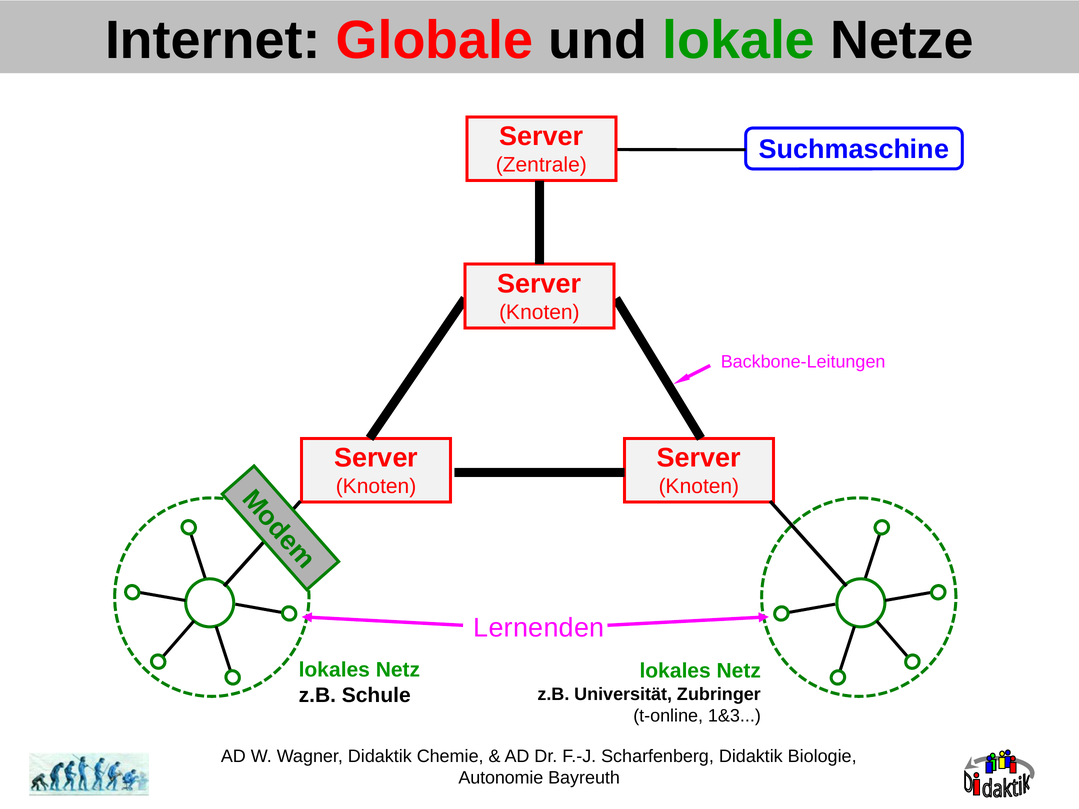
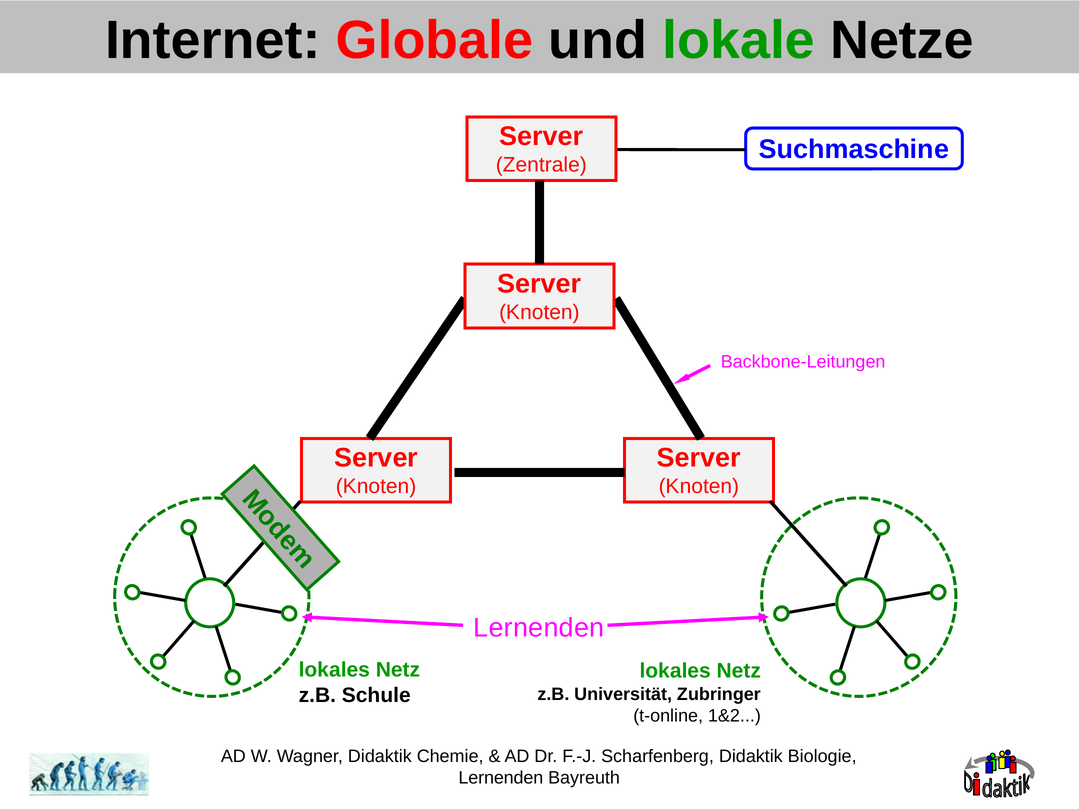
1&3: 1&3 -> 1&2
Autonomie at (501, 778): Autonomie -> Lernenden
